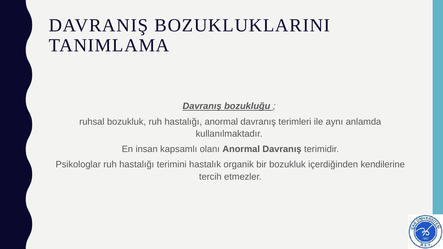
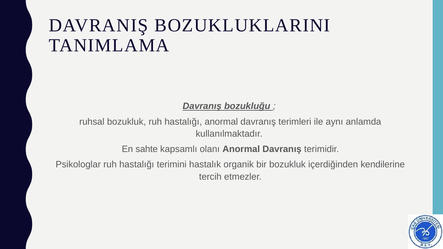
insan: insan -> sahte
